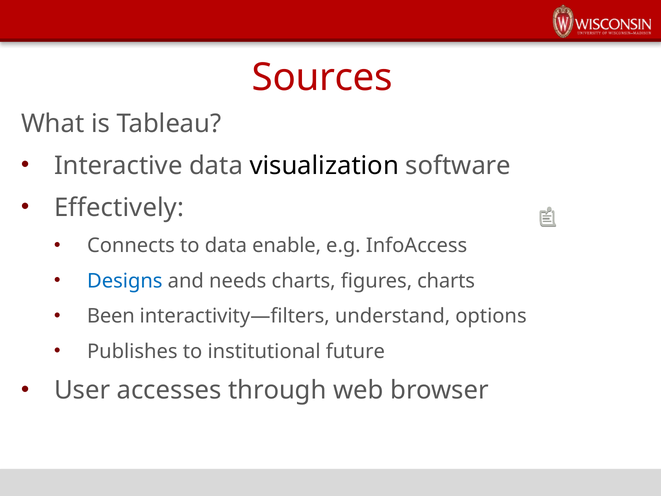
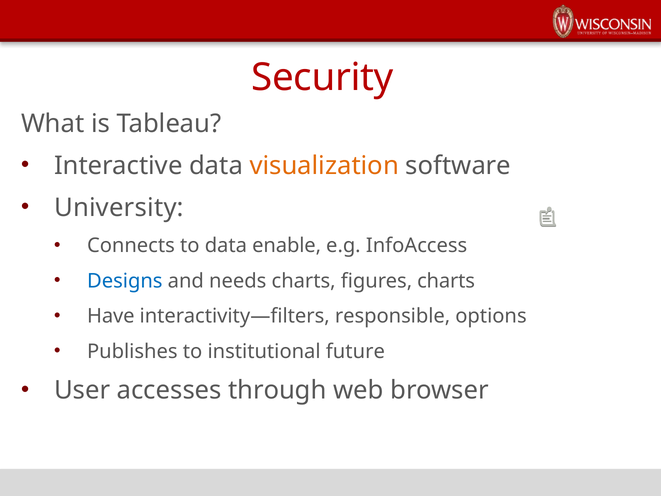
Sources: Sources -> Security
visualization colour: black -> orange
Effectively: Effectively -> University
Been: Been -> Have
understand: understand -> responsible
